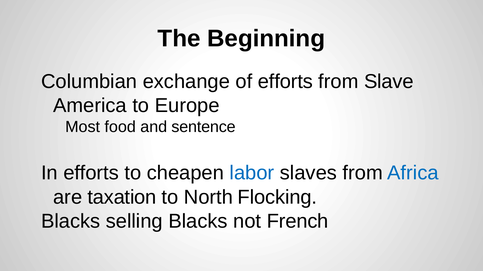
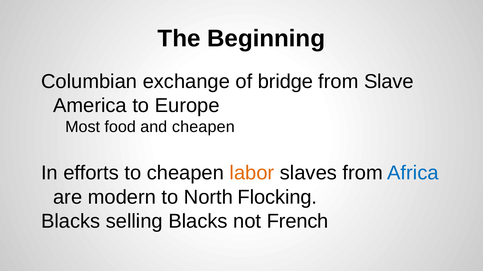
of efforts: efforts -> bridge
and sentence: sentence -> cheapen
labor colour: blue -> orange
taxation: taxation -> modern
